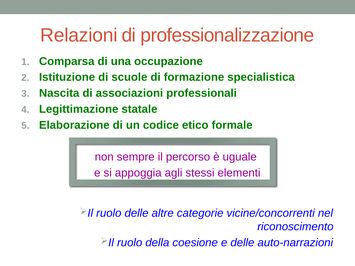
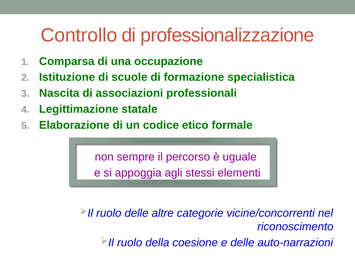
Relazioni: Relazioni -> Controllo
